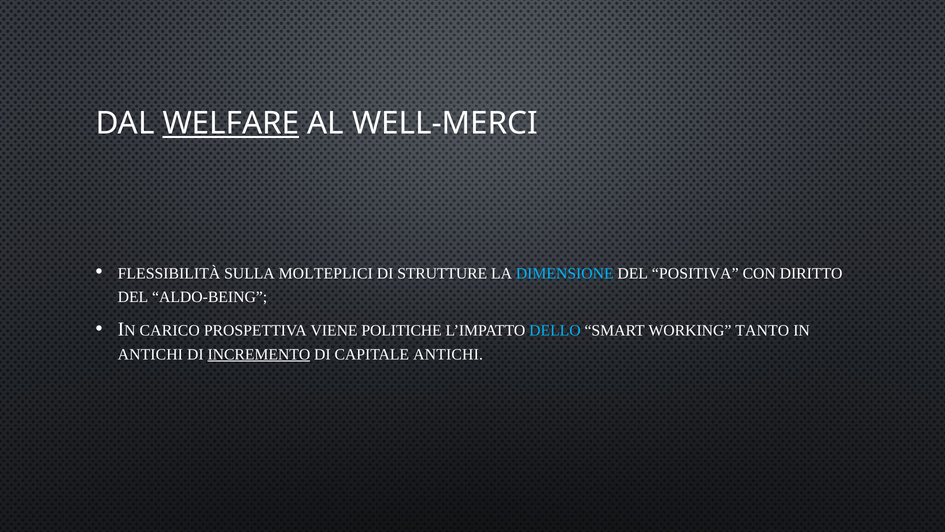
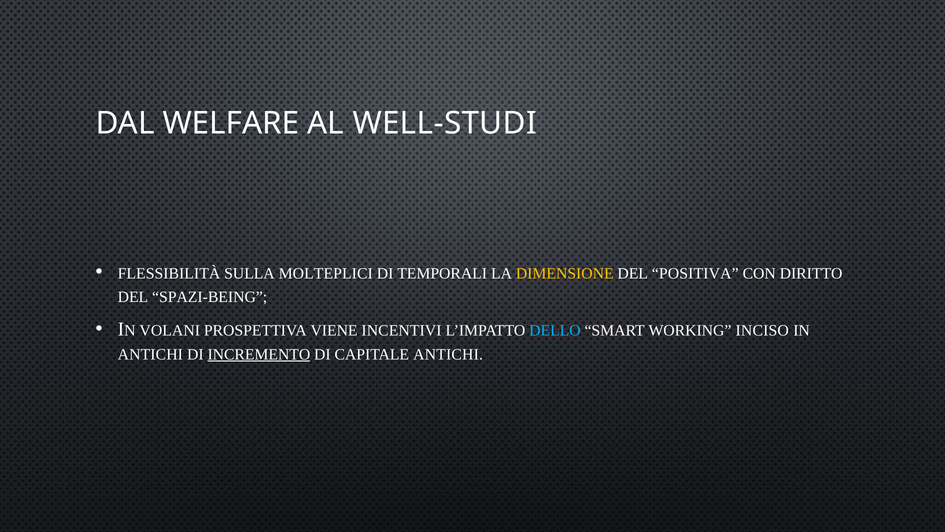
WELFARE underline: present -> none
WELL-MERCI: WELL-MERCI -> WELL-STUDI
STRUTTURE: STRUTTURE -> TEMPORALI
DIMENSIONE colour: light blue -> yellow
ALDO-BEING: ALDO-BEING -> SPAZI-BEING
CARICO: CARICO -> VOLANI
POLITICHE: POLITICHE -> INCENTIVI
TANTO: TANTO -> INCISO
